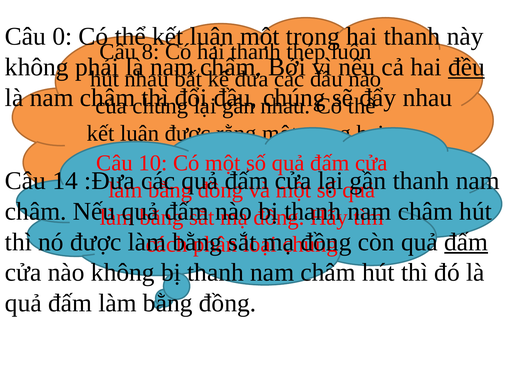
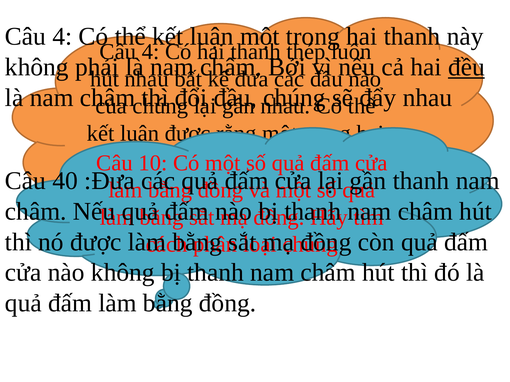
0 at (62, 37): 0 -> 4
8 at (151, 52): 8 -> 4
14: 14 -> 40
đấm at (466, 242) underline: present -> none
